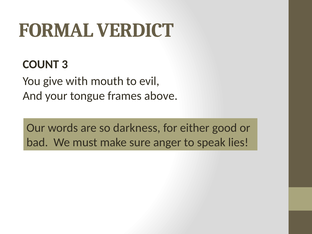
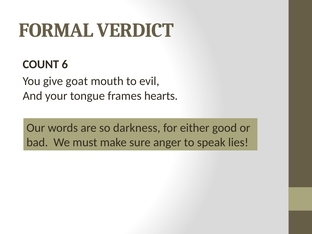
3: 3 -> 6
with: with -> goat
above: above -> hearts
